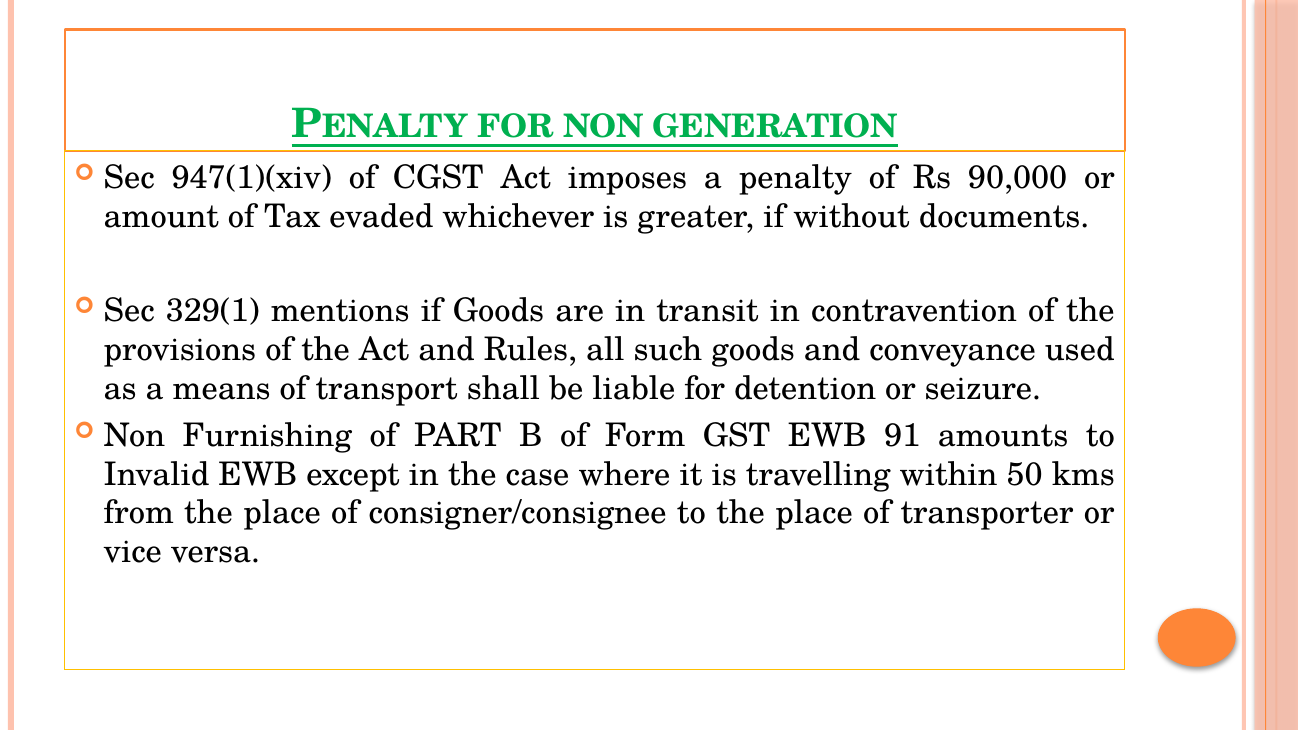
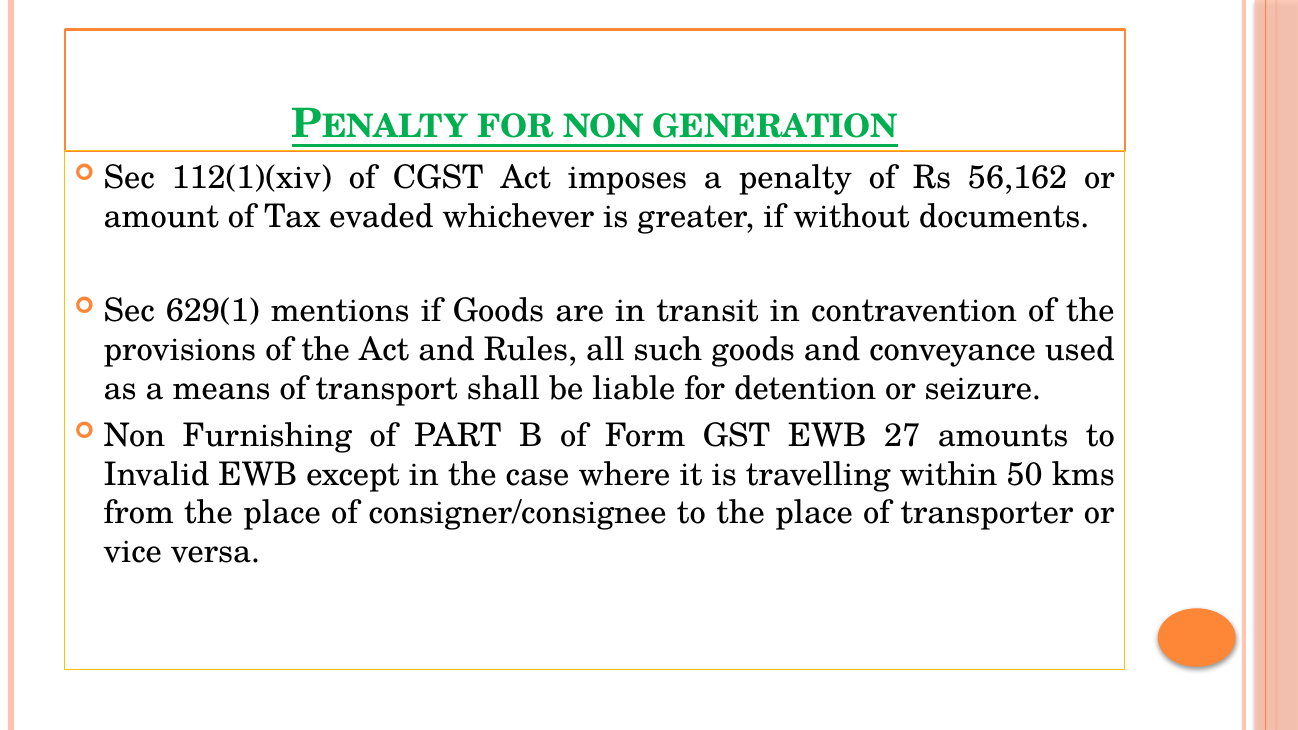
947(1)(xiv: 947(1)(xiv -> 112(1)(xiv
90,000: 90,000 -> 56,162
329(1: 329(1 -> 629(1
91: 91 -> 27
